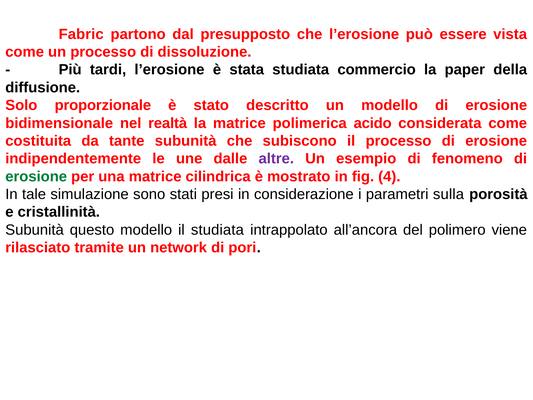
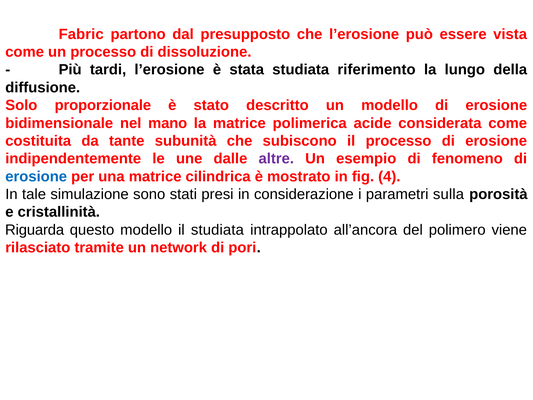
commercio: commercio -> riferimento
paper: paper -> lungo
realtà: realtà -> mano
acido: acido -> acide
erosione at (36, 176) colour: green -> blue
Subunità at (35, 230): Subunità -> Riguarda
